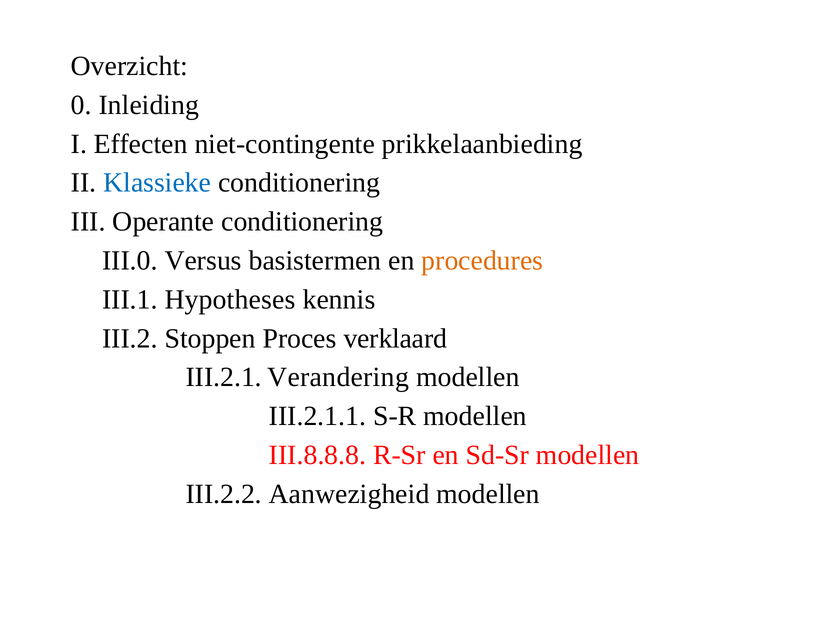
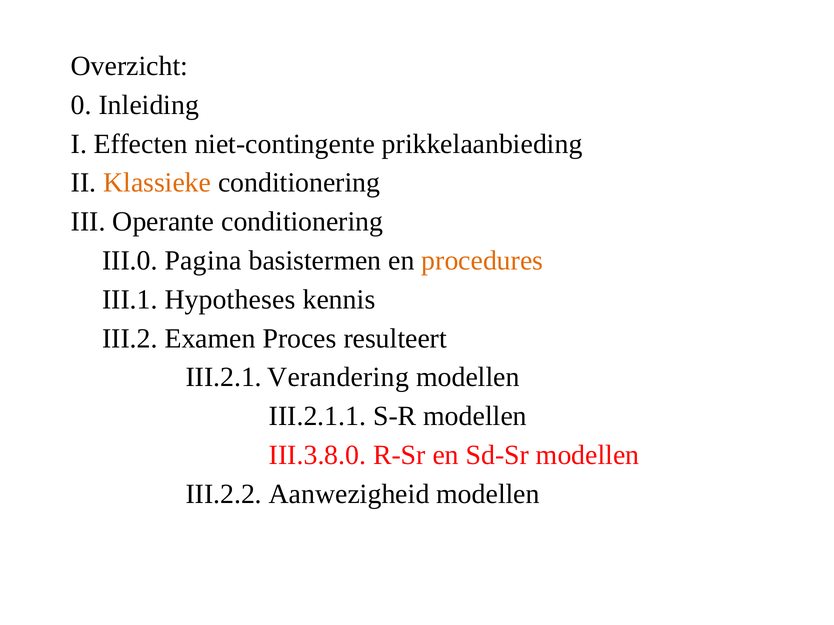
Klassieke colour: blue -> orange
Versus: Versus -> Pagina
Stoppen: Stoppen -> Examen
verklaard: verklaard -> resulteert
III.8.8.8: III.8.8.8 -> III.3.8.0
